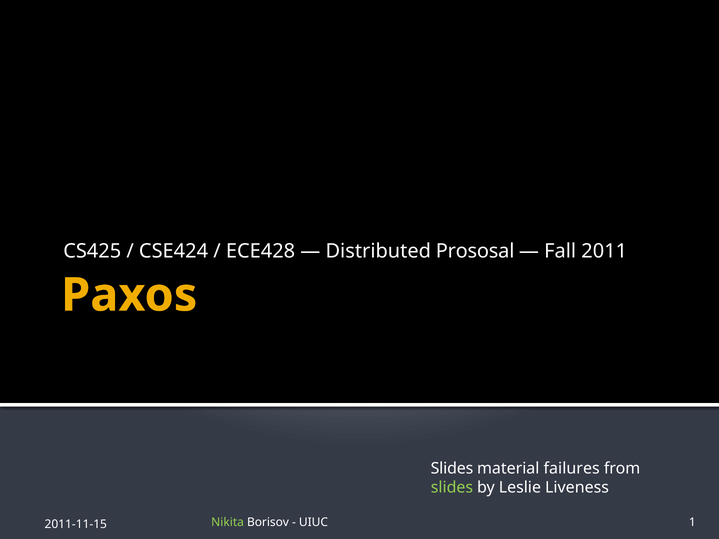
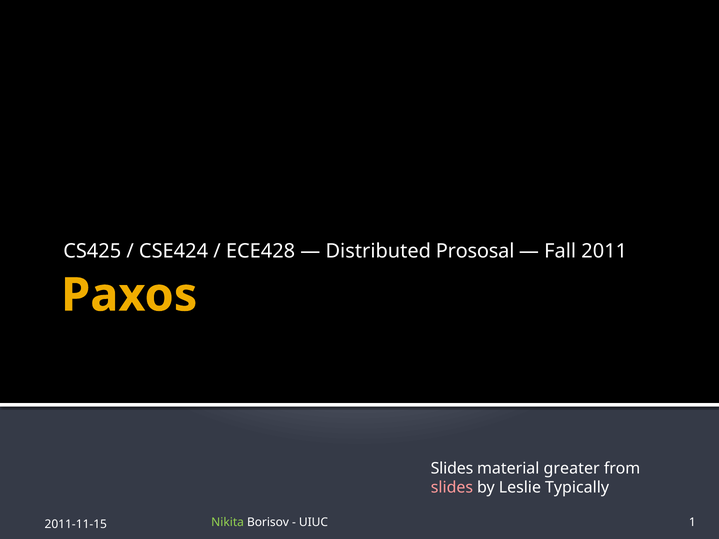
failures: failures -> greater
slides at (452, 488) colour: light green -> pink
Liveness: Liveness -> Typically
